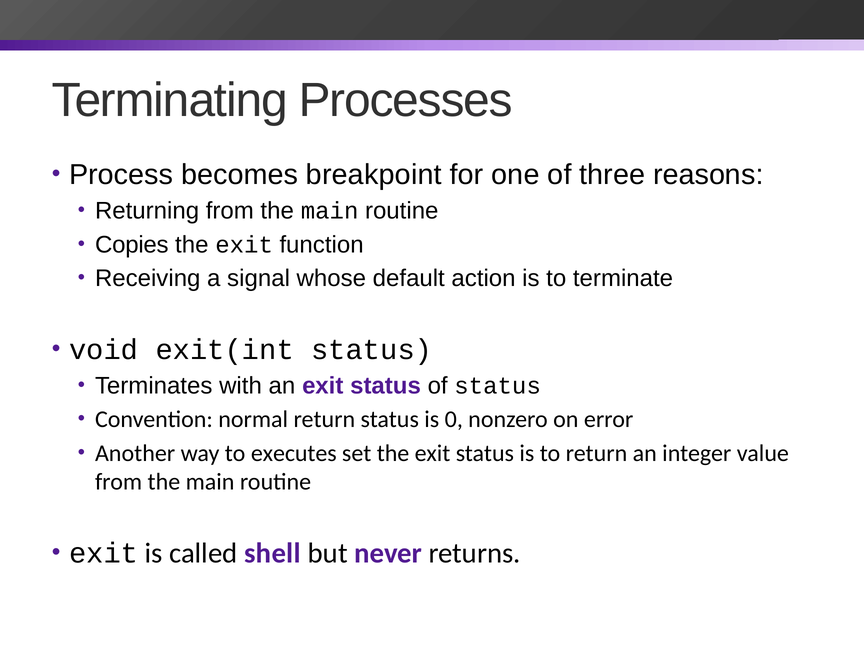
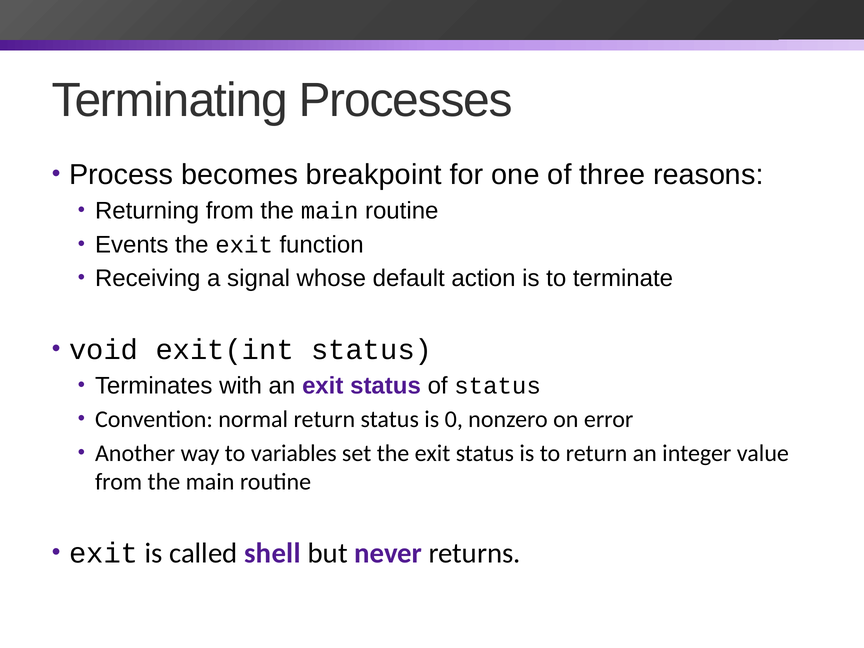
Copies: Copies -> Events
executes: executes -> variables
